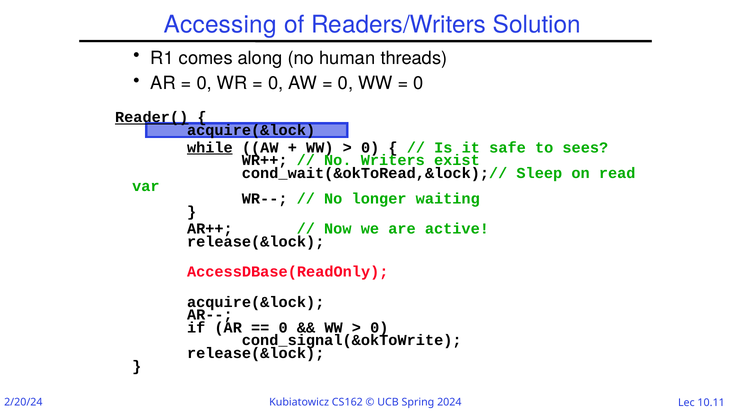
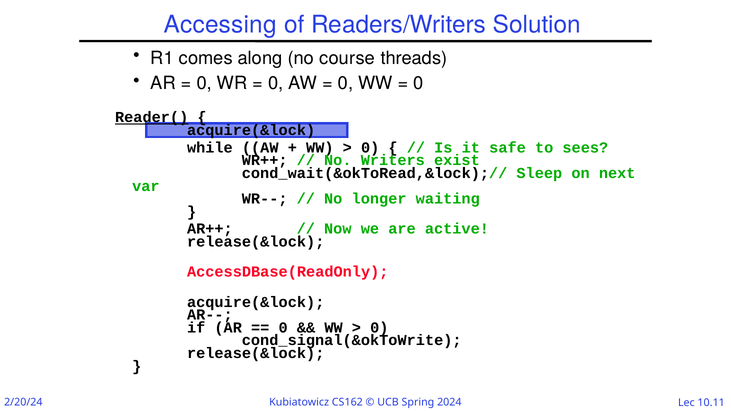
human: human -> course
while underline: present -> none
read: read -> next
